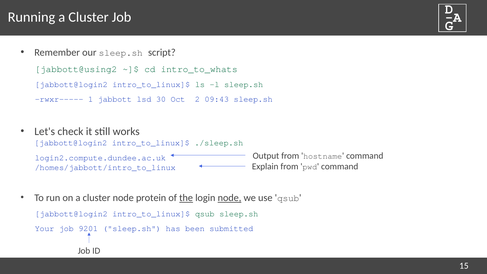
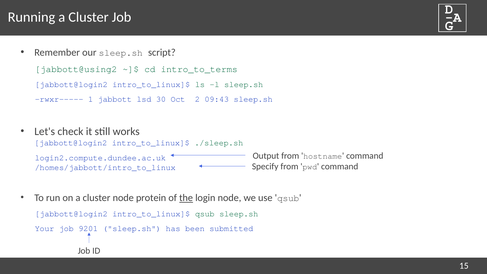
intro_to_whats: intro_to_whats -> intro_to_terms
Explain: Explain -> Specify
node at (230, 198) underline: present -> none
